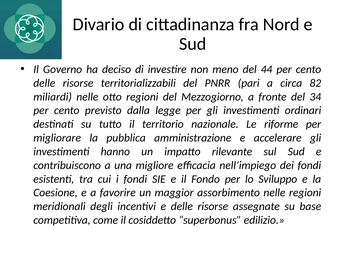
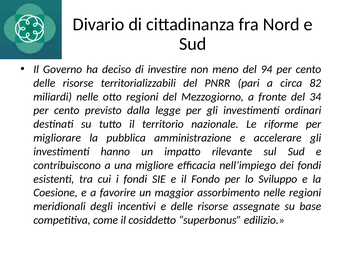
44: 44 -> 94
